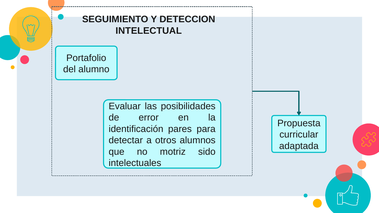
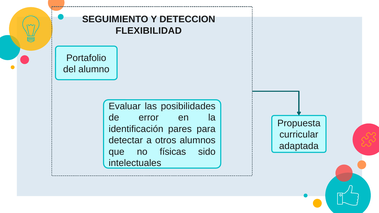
INTELECTUAL: INTELECTUAL -> FLEXIBILIDAD
motriz: motriz -> físicas
